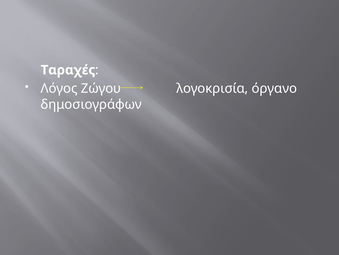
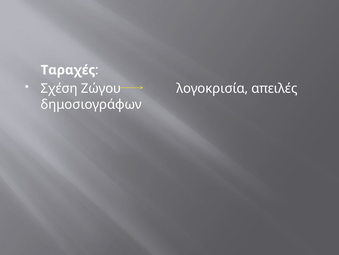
Λόγος: Λόγος -> Σχέση
όργανο: όργανο -> απειλές
